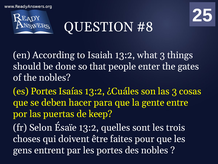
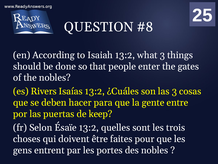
es Portes: Portes -> Rivers
